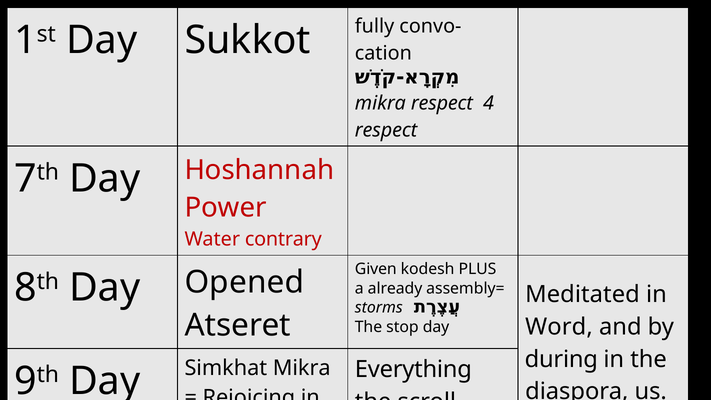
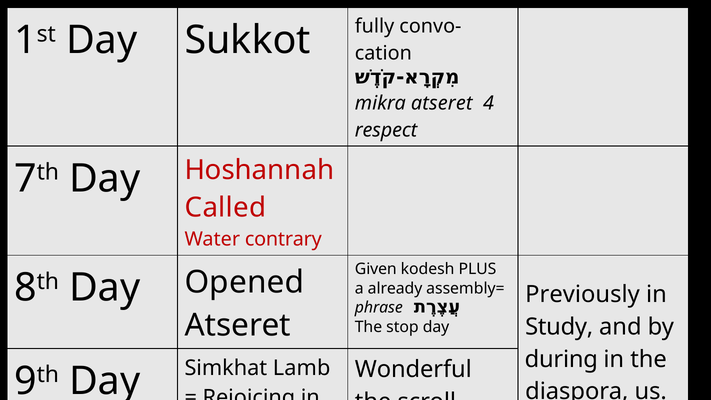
mikra respect: respect -> atseret
Power: Power -> Called
Meditated: Meditated -> Previously
storms: storms -> phrase
Word: Word -> Study
Everything: Everything -> Wonderful
Simkhat Mikra: Mikra -> Lamb
